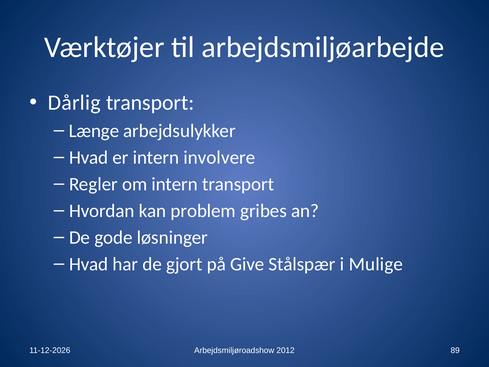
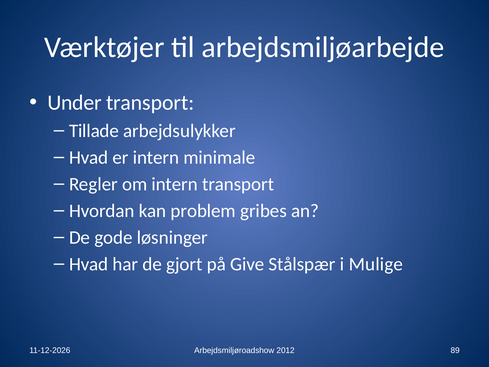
Dårlig: Dårlig -> Under
Længe: Længe -> Tillade
involvere: involvere -> minimale
